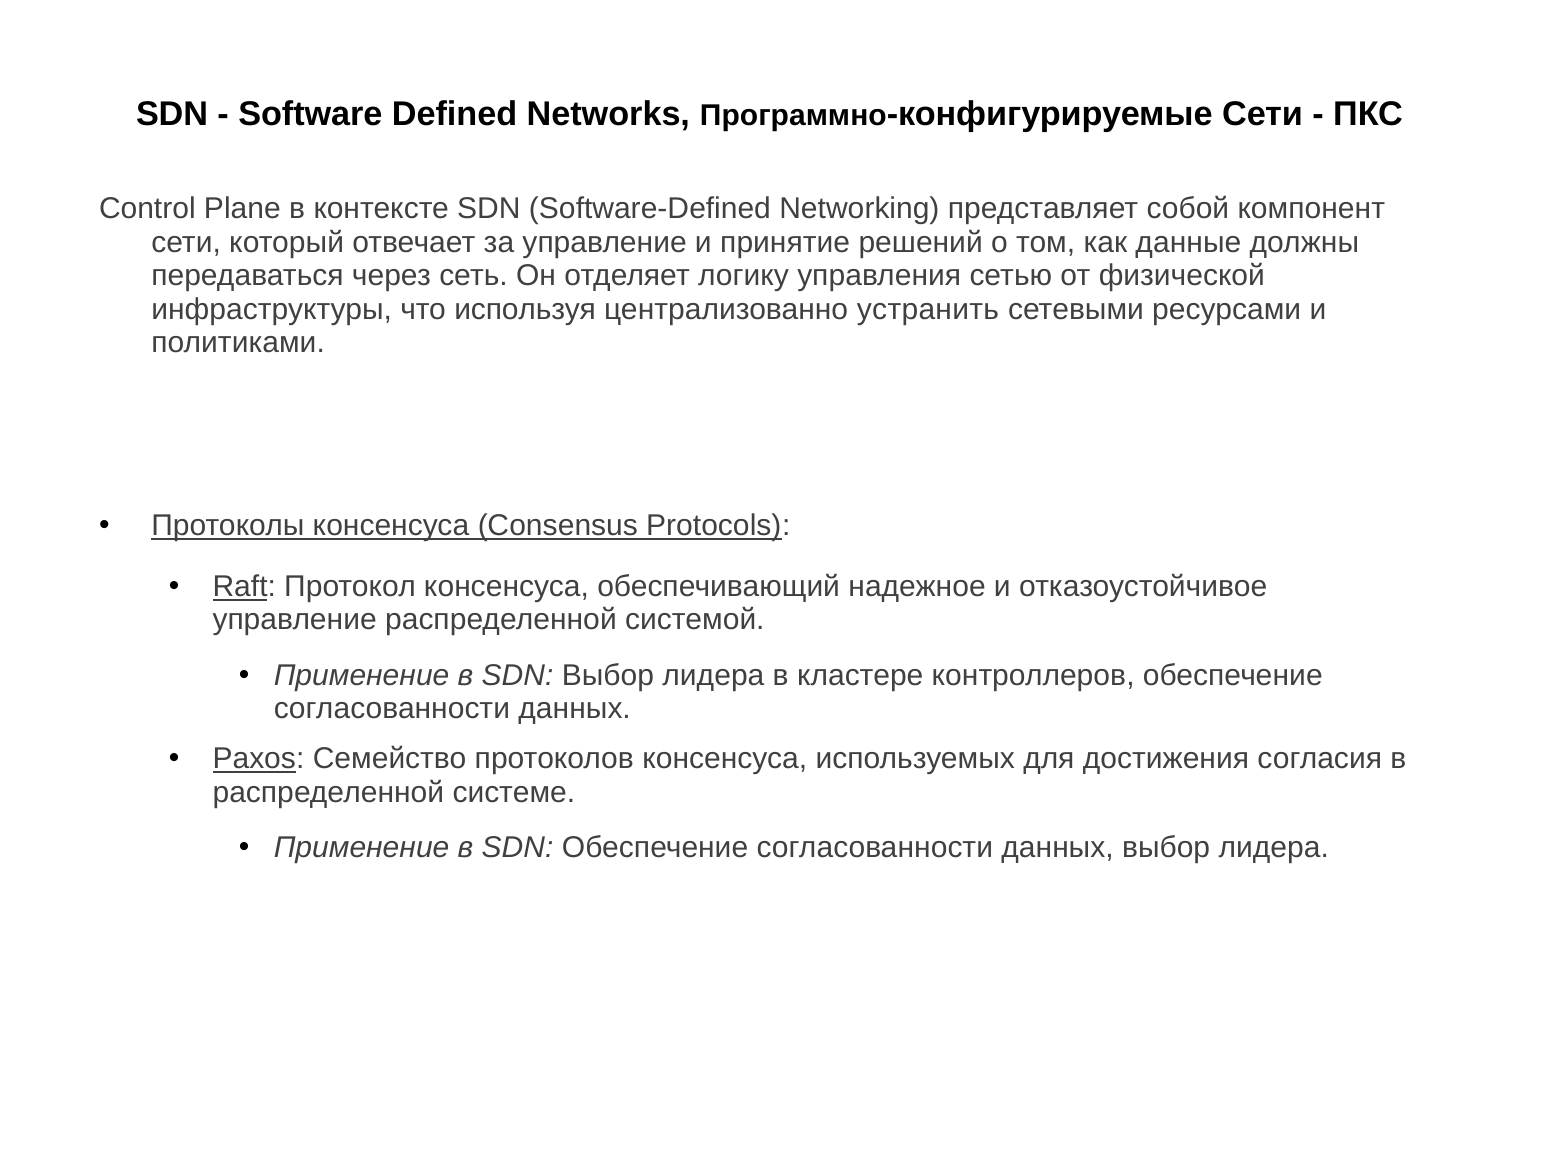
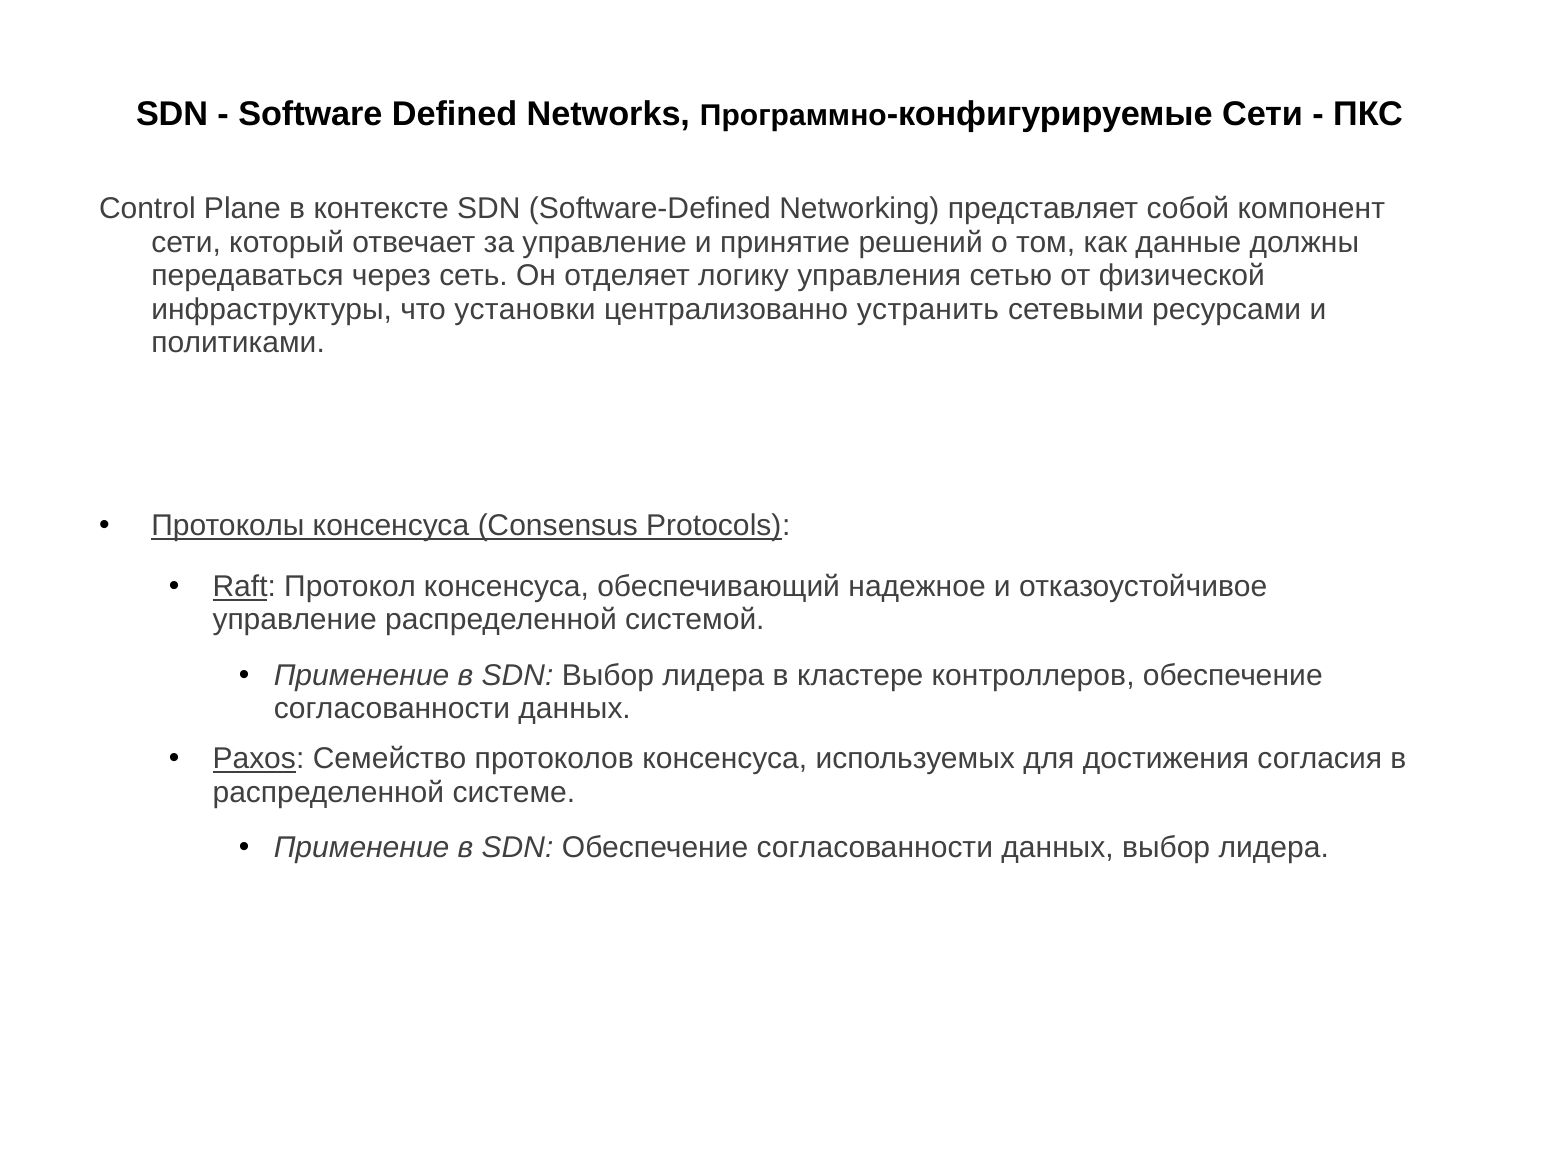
используя: используя -> установки
